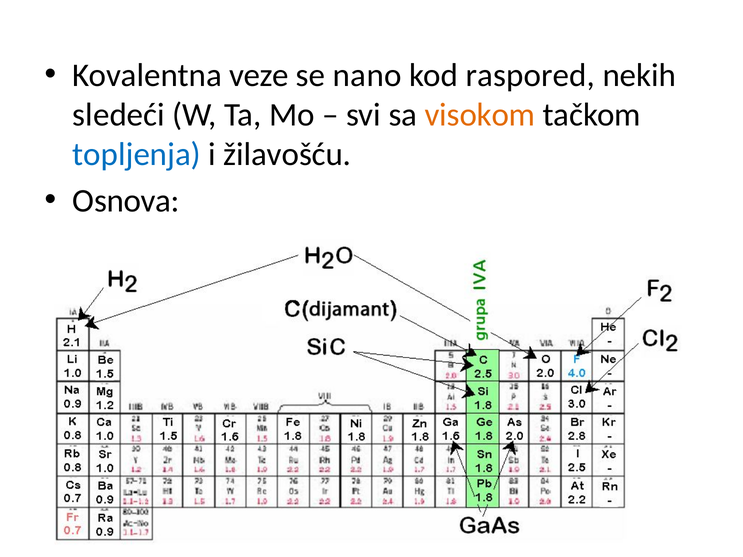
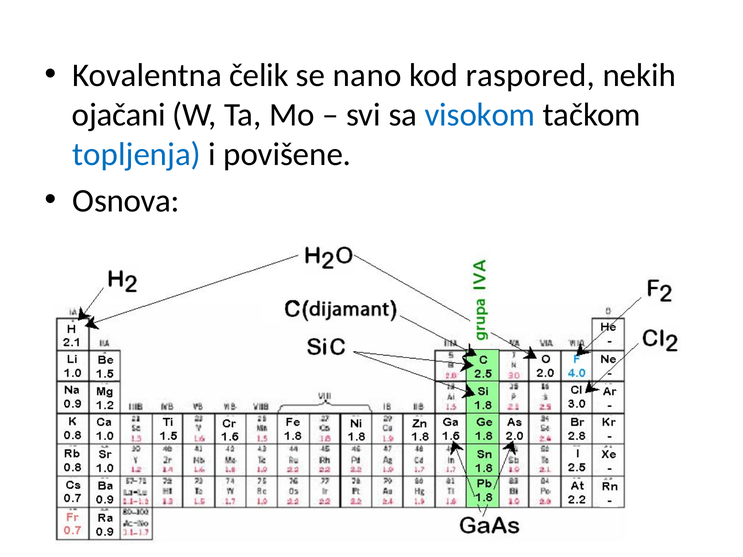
veze: veze -> čelik
sledeći: sledeći -> ojačani
visokom colour: orange -> blue
žilavošću: žilavošću -> povišene
